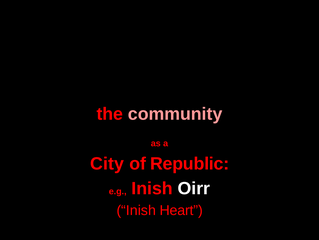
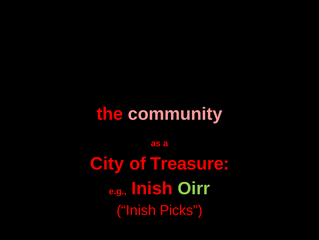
Republic: Republic -> Treasure
Oirr colour: white -> light green
Heart: Heart -> Picks
